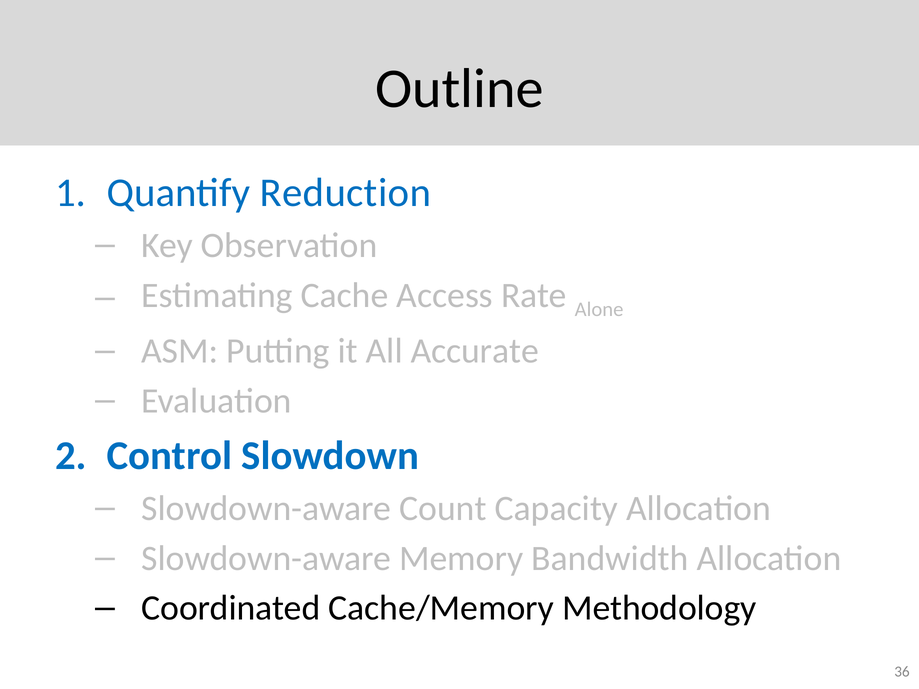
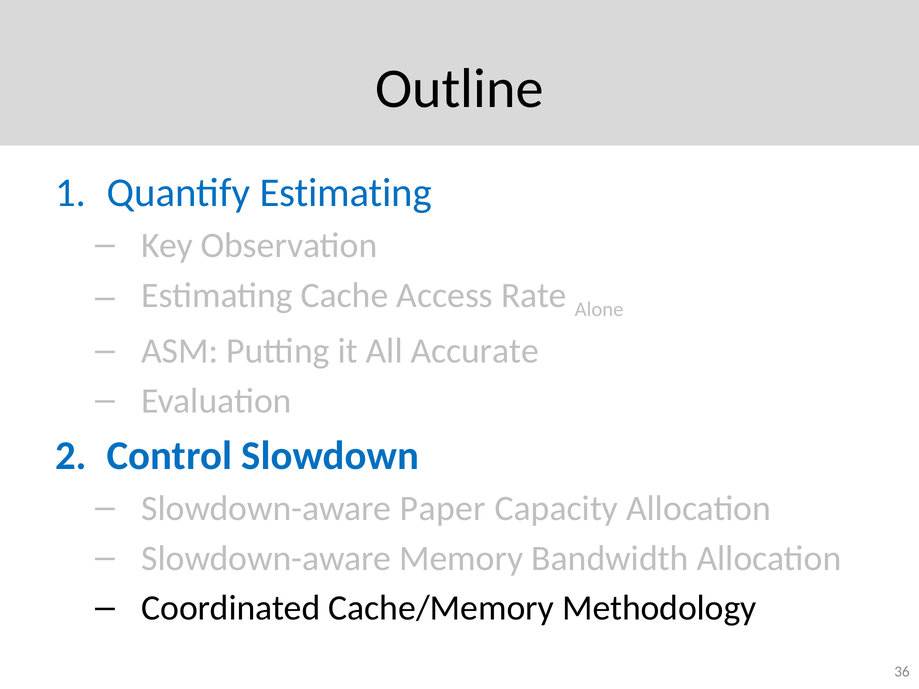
Quantify Reduction: Reduction -> Estimating
Count: Count -> Paper
